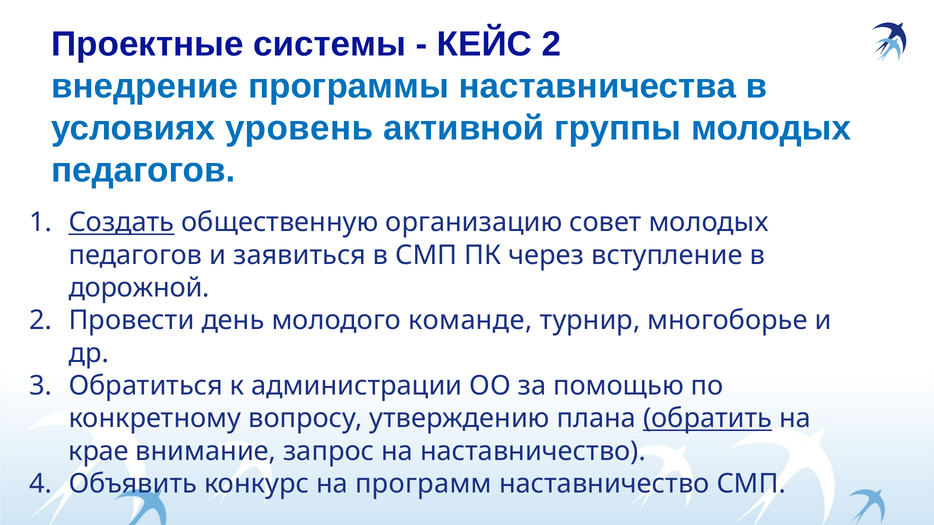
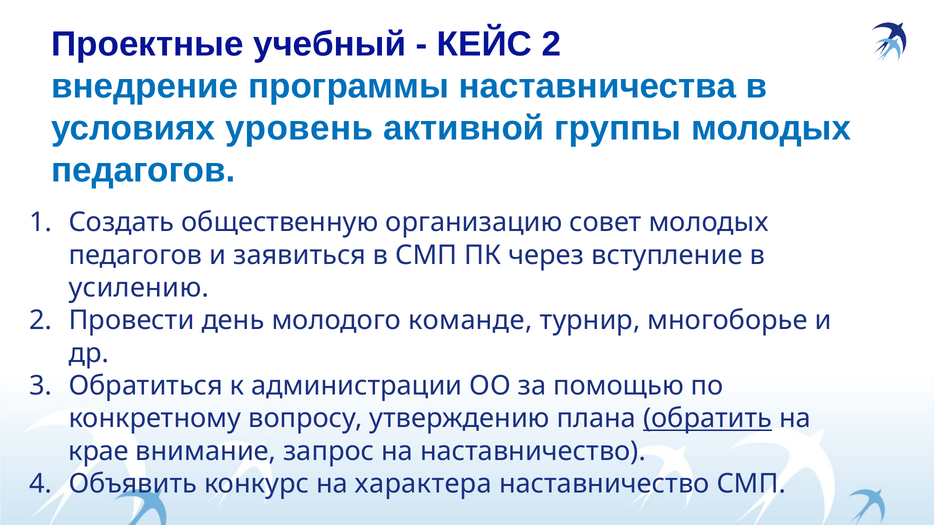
системы: системы -> учебный
Создать underline: present -> none
дорожной: дорожной -> усилению
программ: программ -> характера
